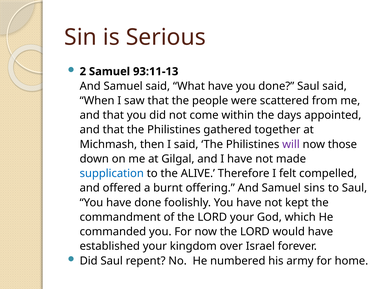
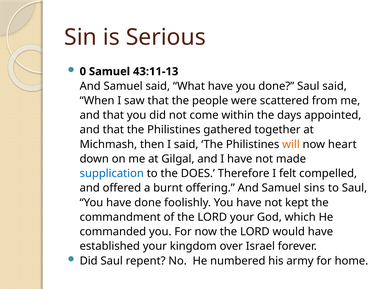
2: 2 -> 0
93:11-13: 93:11-13 -> 43:11-13
will colour: purple -> orange
those: those -> heart
ALIVE: ALIVE -> DOES
